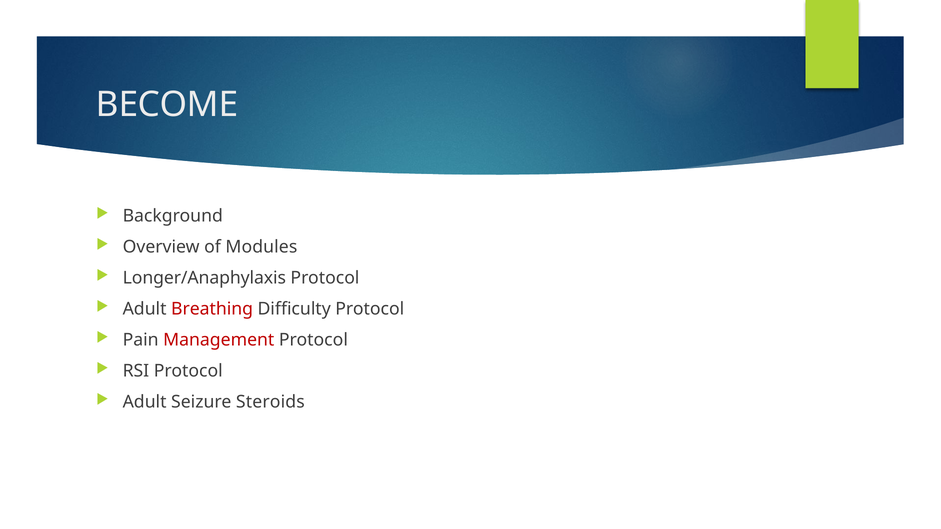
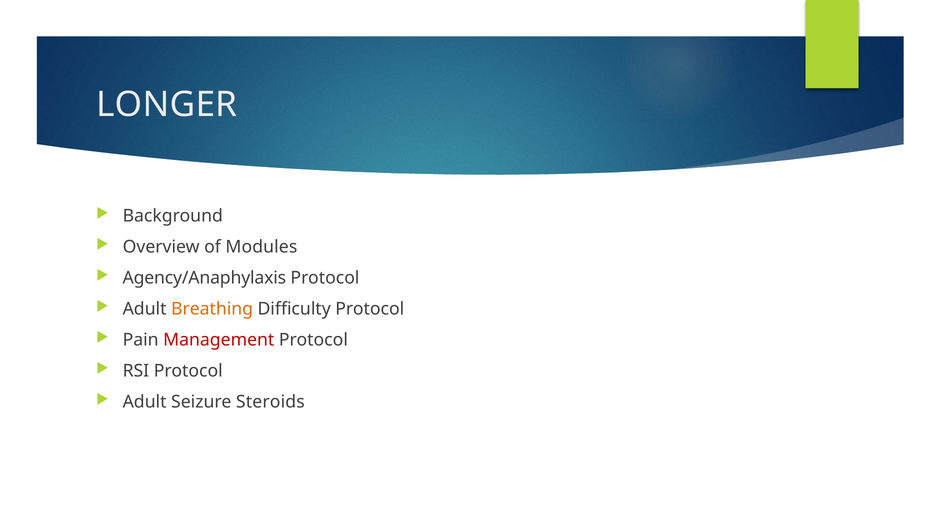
BECOME: BECOME -> LONGER
Longer/Anaphylaxis: Longer/Anaphylaxis -> Agency/Anaphylaxis
Breathing colour: red -> orange
